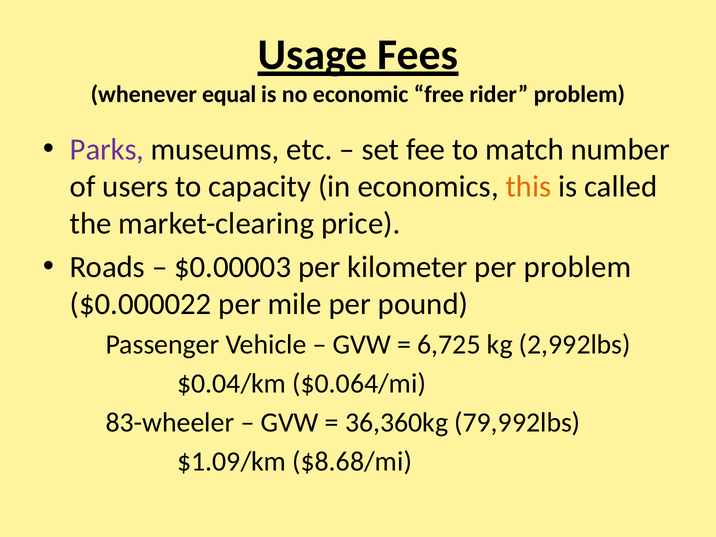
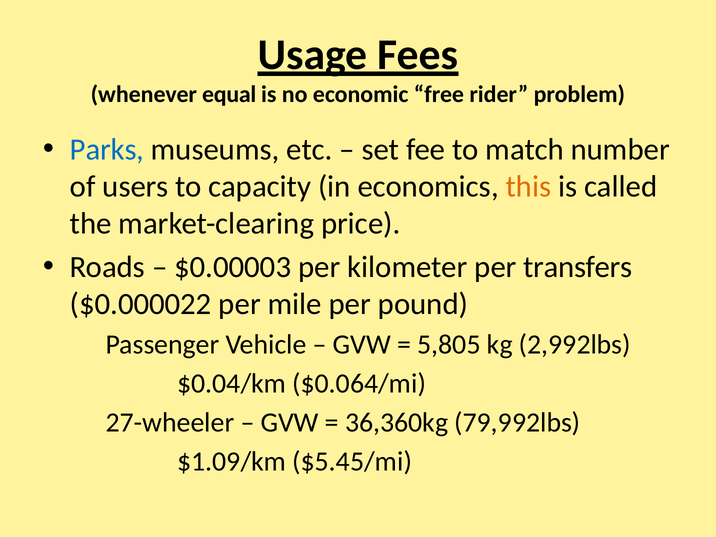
Parks colour: purple -> blue
per problem: problem -> transfers
6,725: 6,725 -> 5,805
83-wheeler: 83-wheeler -> 27-wheeler
$8.68/mi: $8.68/mi -> $5.45/mi
